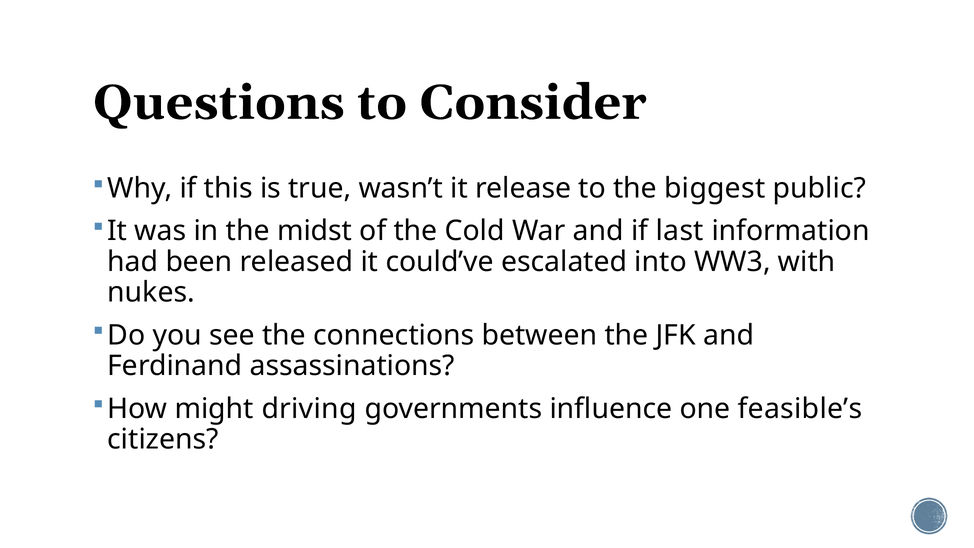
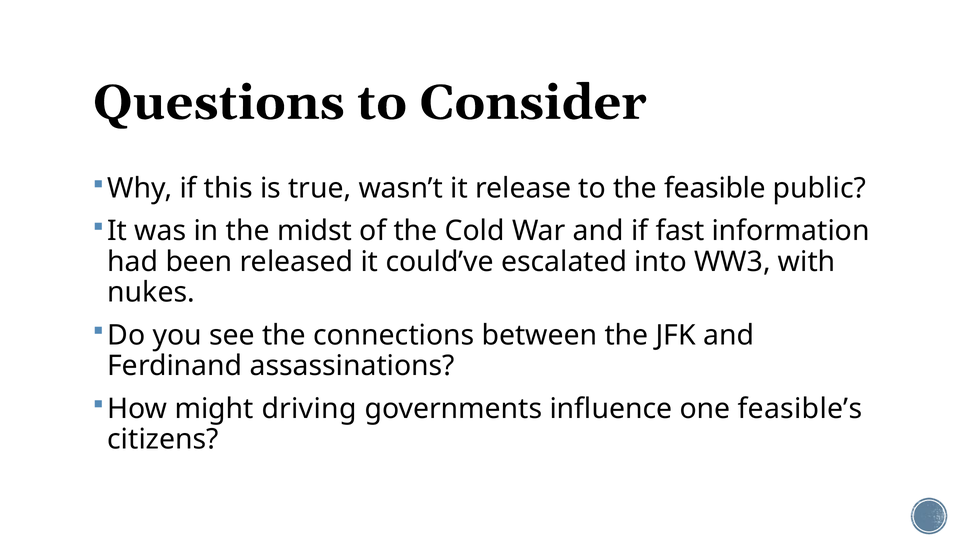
biggest: biggest -> feasible
last: last -> fast
